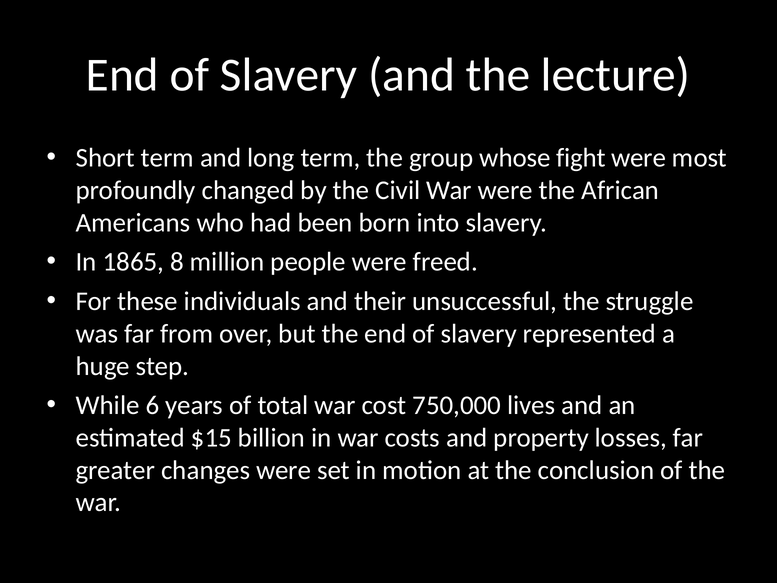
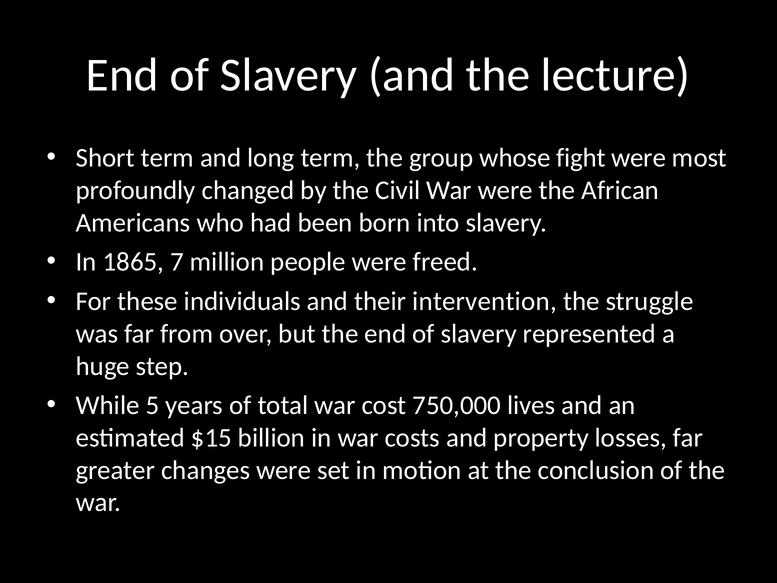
8: 8 -> 7
unsuccessful: unsuccessful -> intervention
6: 6 -> 5
